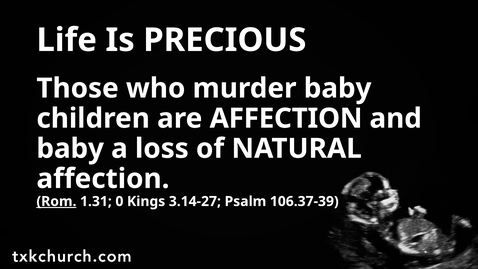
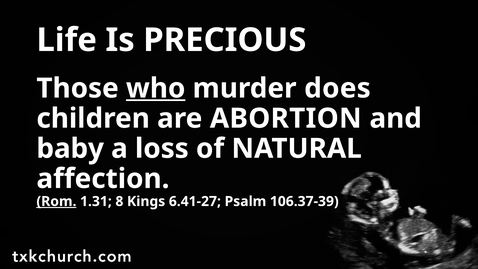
who underline: none -> present
murder baby: baby -> does
are AFFECTION: AFFECTION -> ABORTION
0: 0 -> 8
3.14-27: 3.14-27 -> 6.41-27
